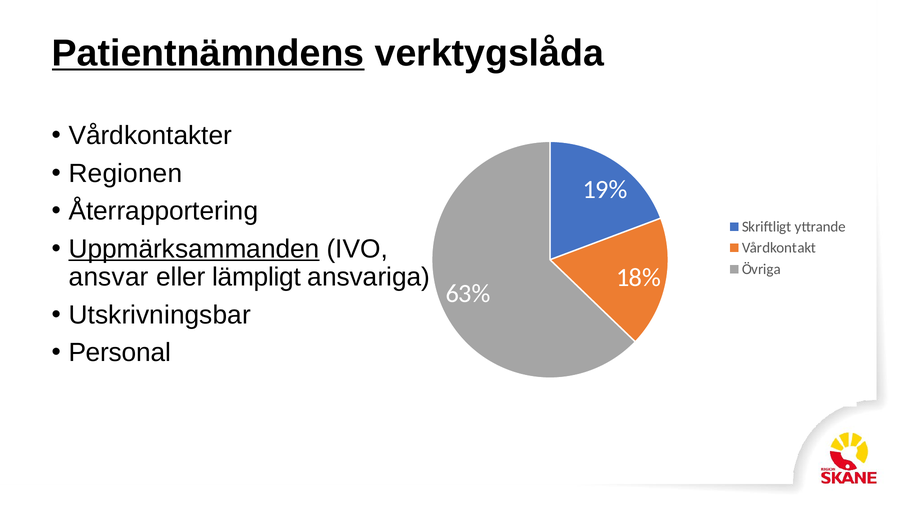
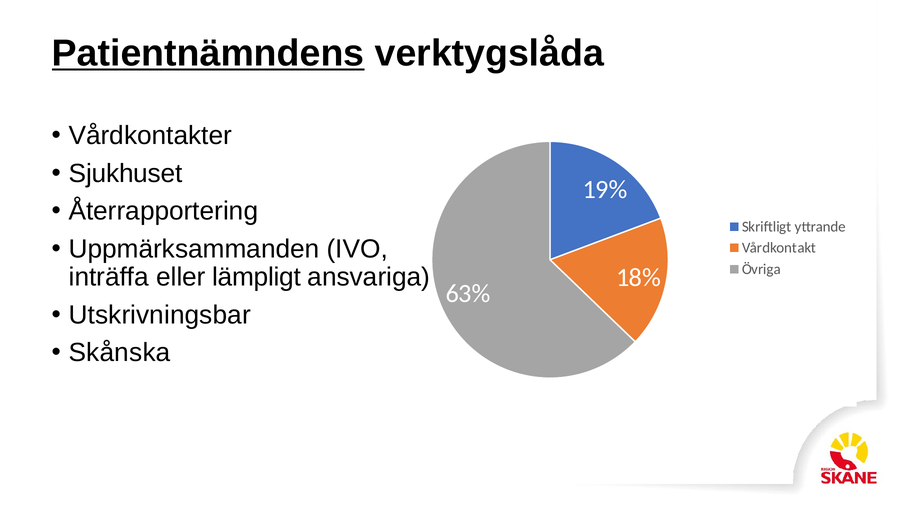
Regionen: Regionen -> Sjukhuset
Uppmärksammanden underline: present -> none
ansvar: ansvar -> inträffa
Personal: Personal -> Skånska
